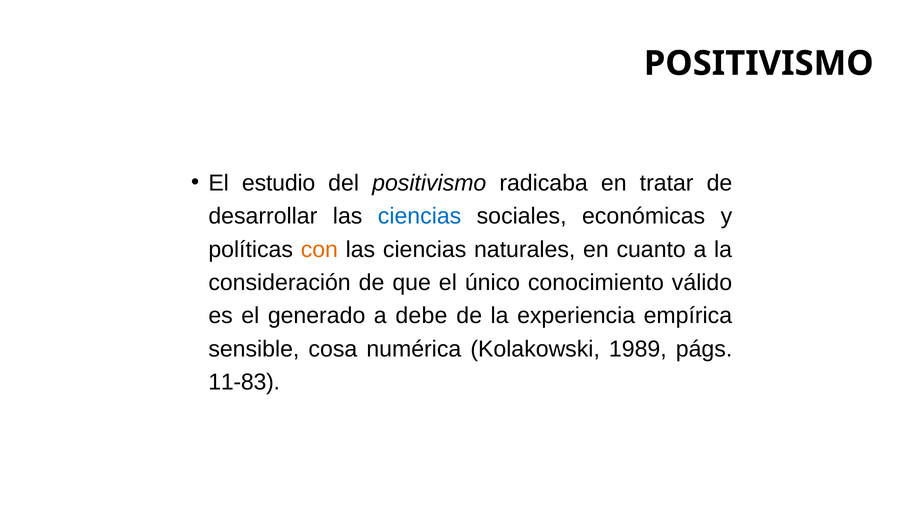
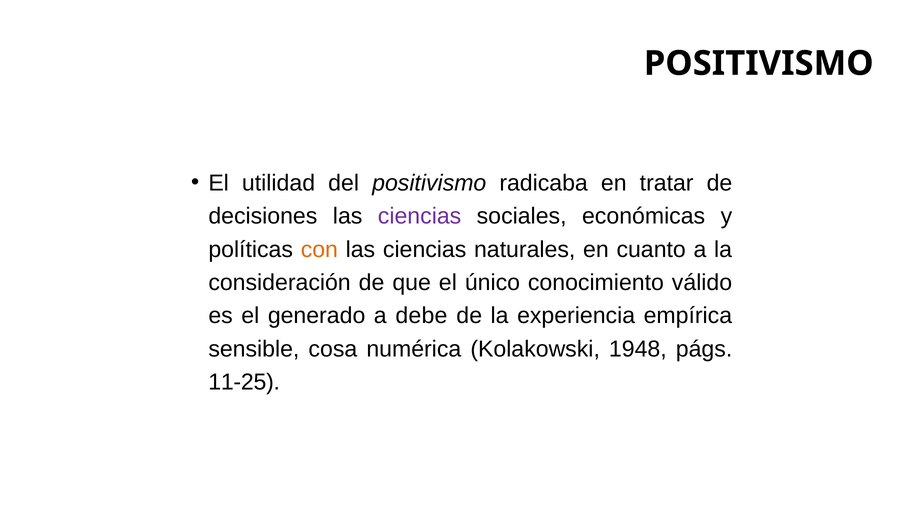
estudio: estudio -> utilidad
desarrollar: desarrollar -> decisiones
ciencias at (420, 216) colour: blue -> purple
1989: 1989 -> 1948
11-83: 11-83 -> 11-25
